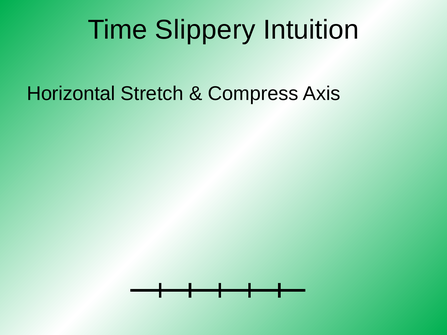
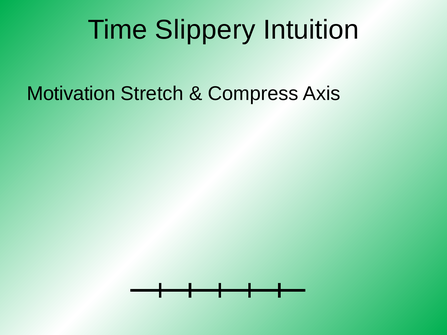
Horizontal: Horizontal -> Motivation
